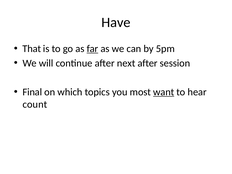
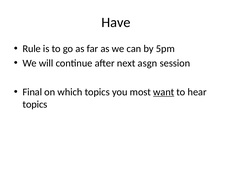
That: That -> Rule
far underline: present -> none
next after: after -> asgn
count at (35, 104): count -> topics
